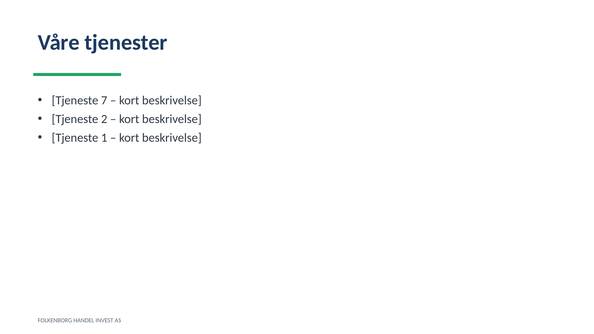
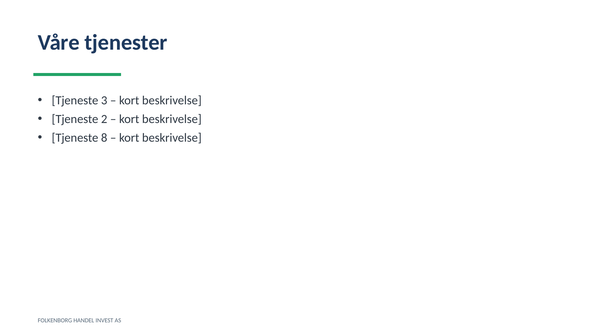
7: 7 -> 3
1: 1 -> 8
